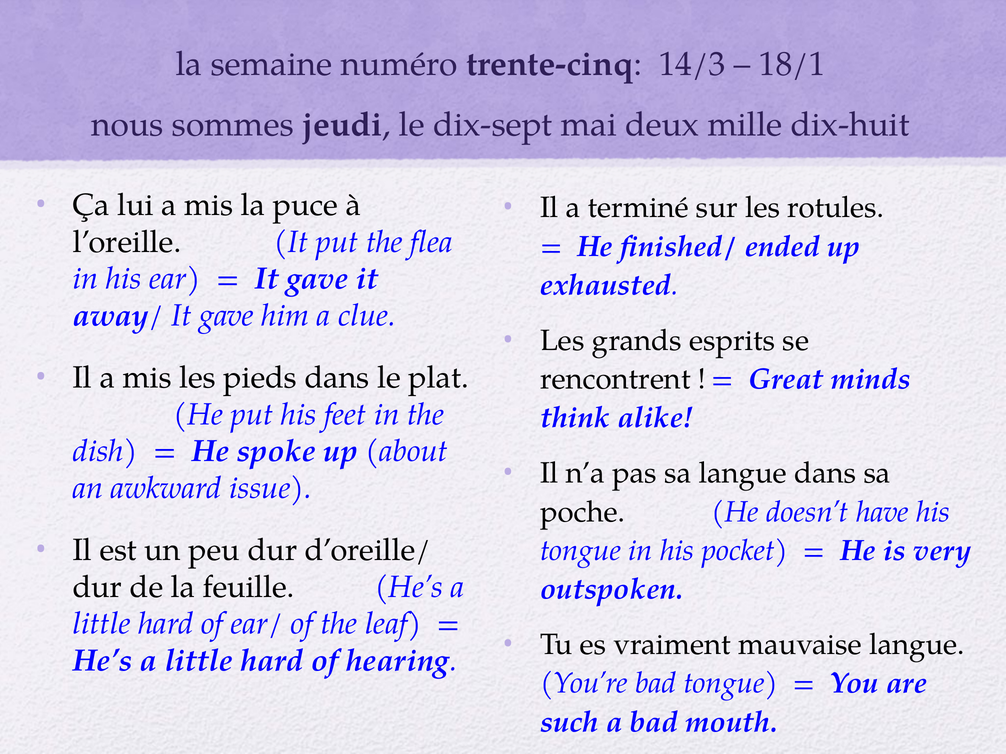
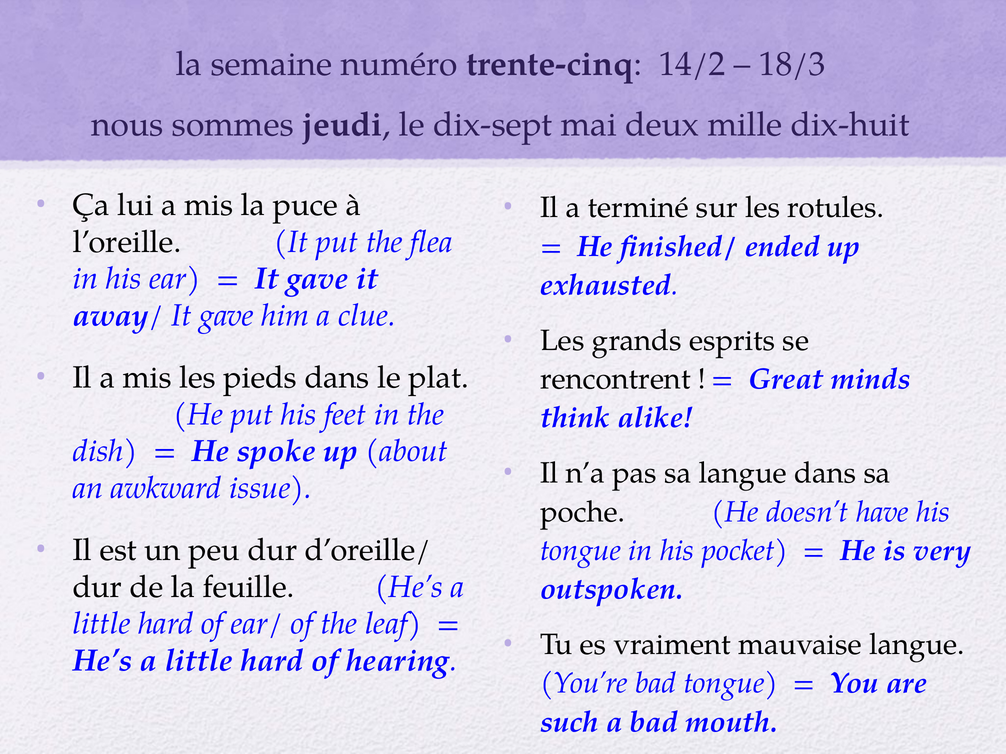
14/3: 14/3 -> 14/2
18/1: 18/1 -> 18/3
